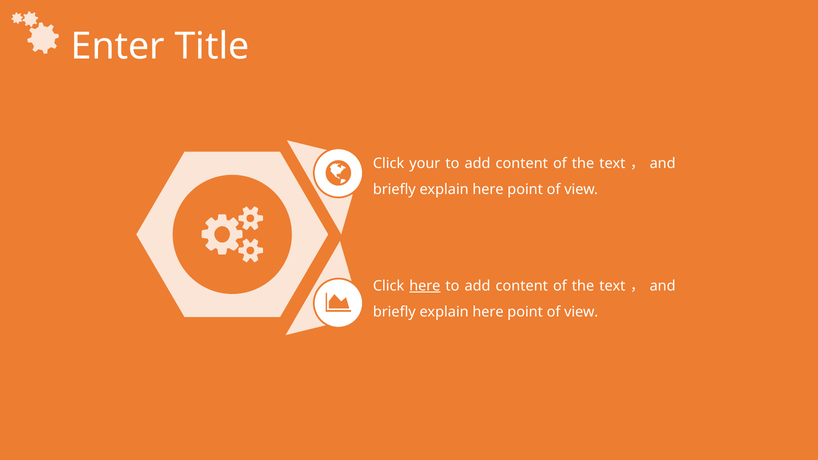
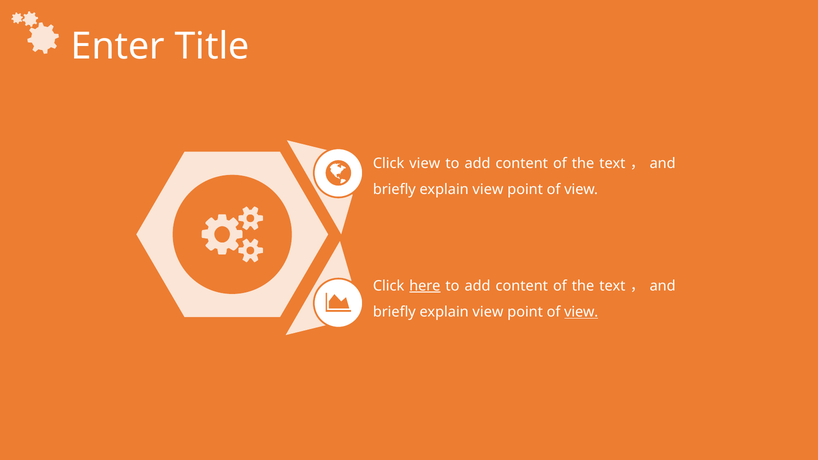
Click your: your -> view
here at (488, 189): here -> view
here at (488, 312): here -> view
view at (581, 312) underline: none -> present
